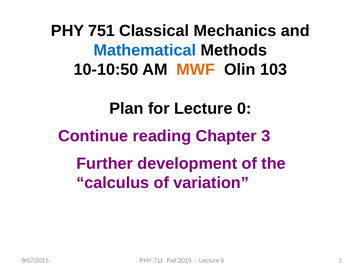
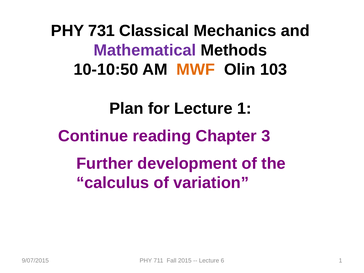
751: 751 -> 731
Mathematical colour: blue -> purple
Lecture 0: 0 -> 1
